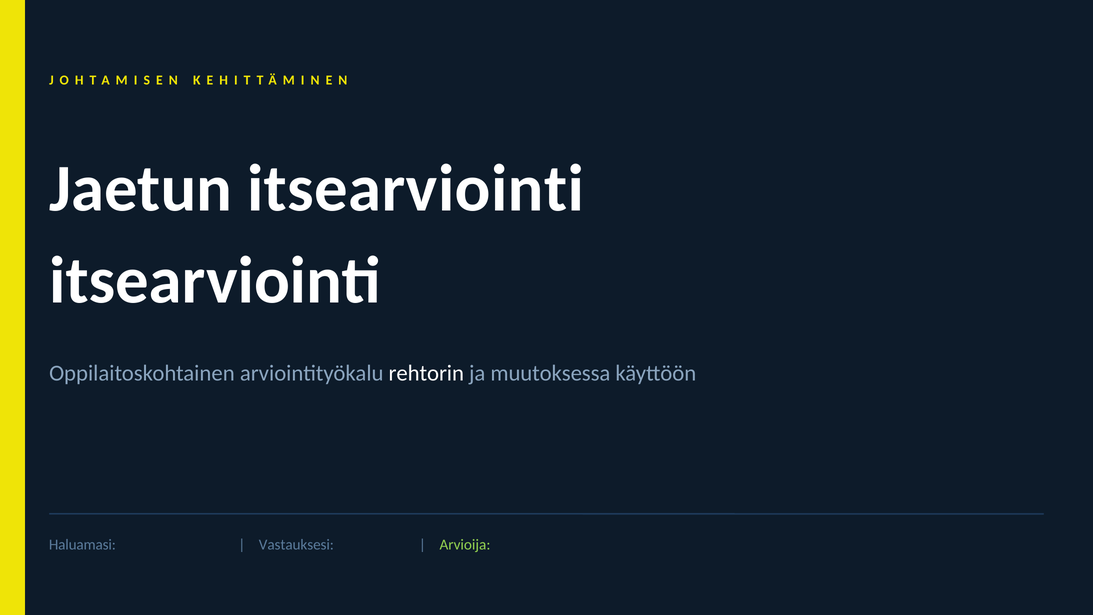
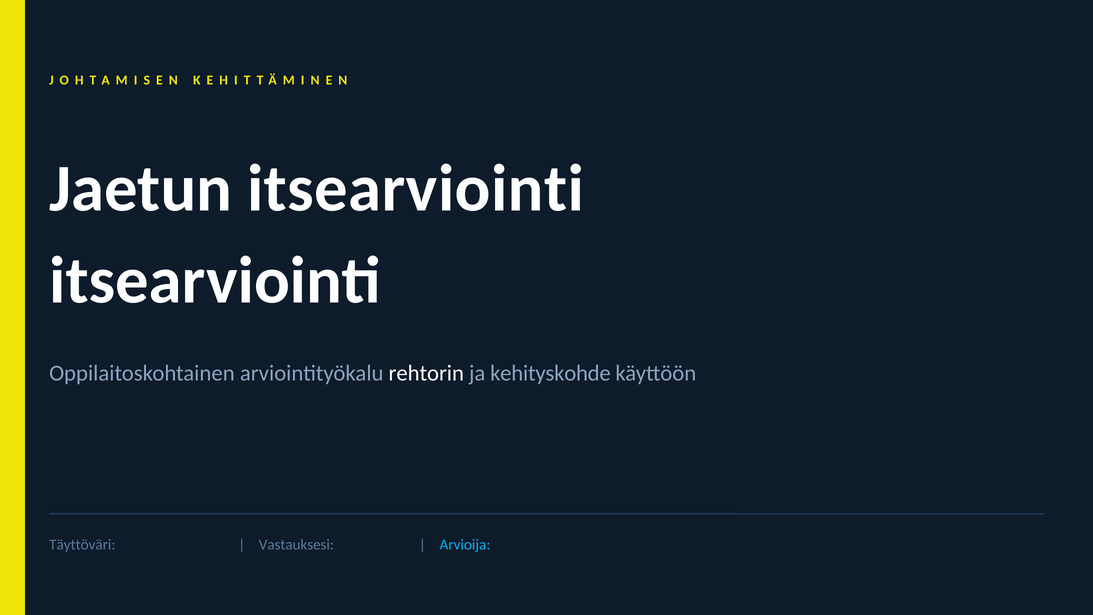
muutoksessa: muutoksessa -> kehityskohde
Haluamasi: Haluamasi -> Täyttöväri
Arvioija colour: light green -> light blue
